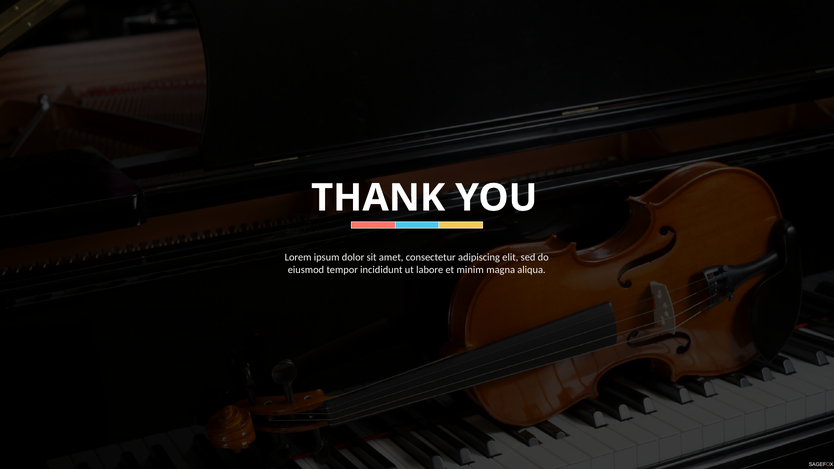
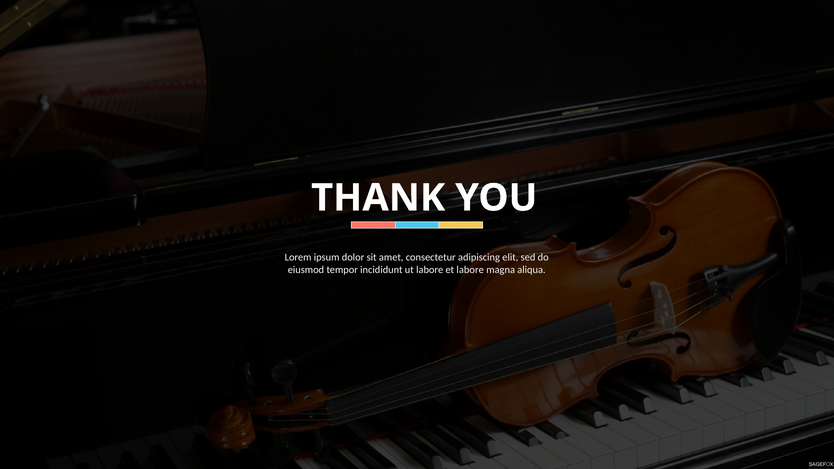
et minim: minim -> labore
